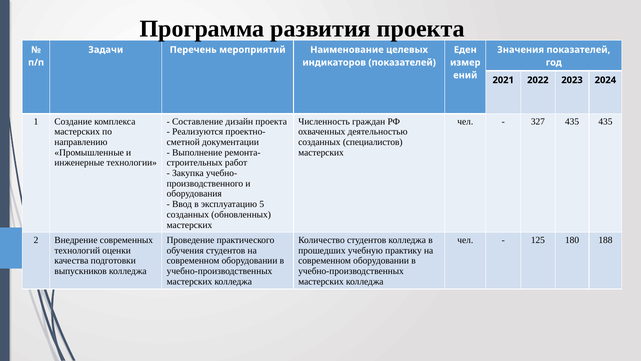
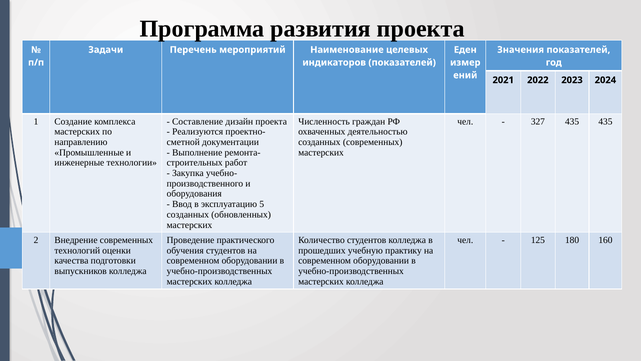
созданных специалистов: специалистов -> современных
188: 188 -> 160
